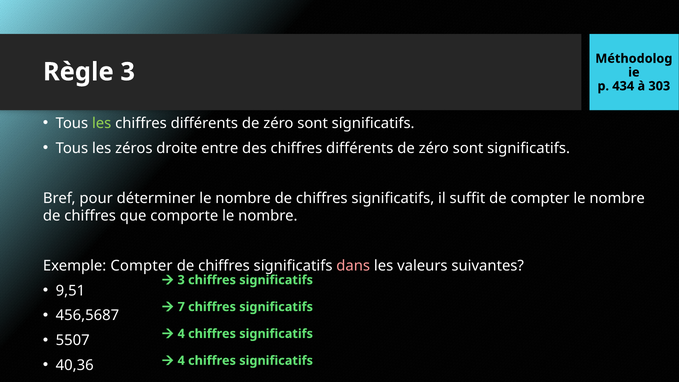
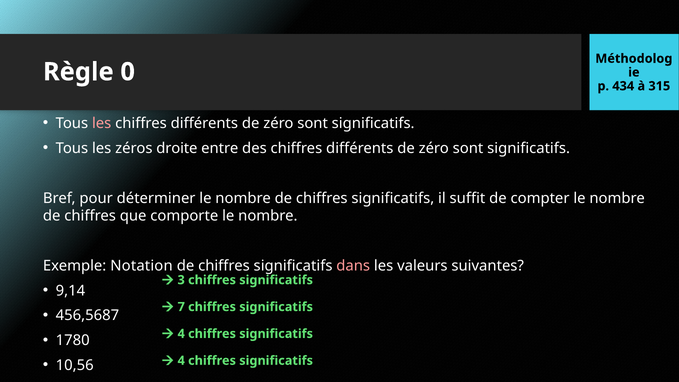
Règle 3: 3 -> 0
303: 303 -> 315
les at (102, 123) colour: light green -> pink
Exemple Compter: Compter -> Notation
9,51: 9,51 -> 9,14
5507: 5507 -> 1780
40,36: 40,36 -> 10,56
